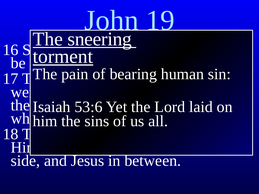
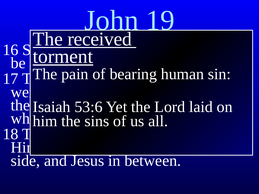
sneering: sneering -> received
